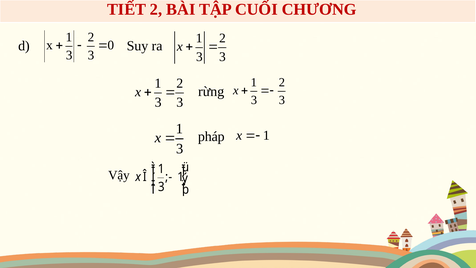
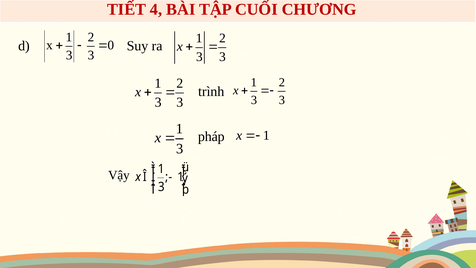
TIẾT 2: 2 -> 4
rừng: rừng -> trình
